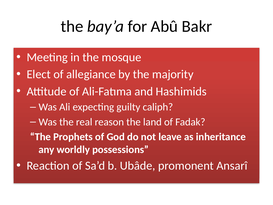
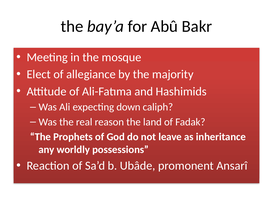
guilty: guilty -> down
